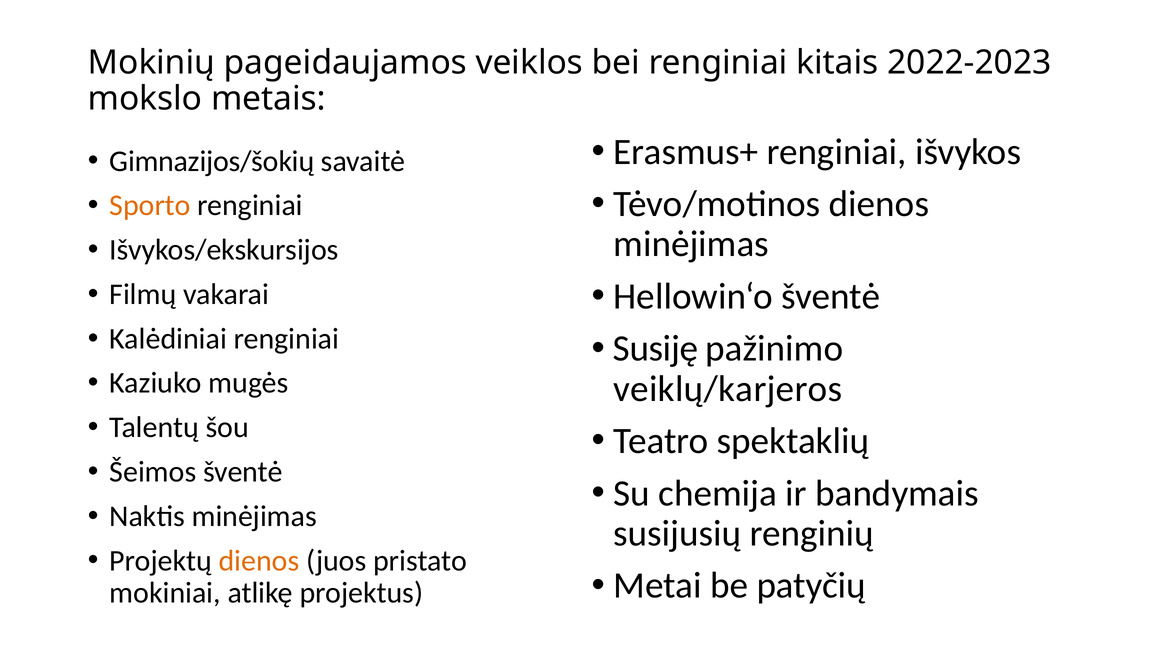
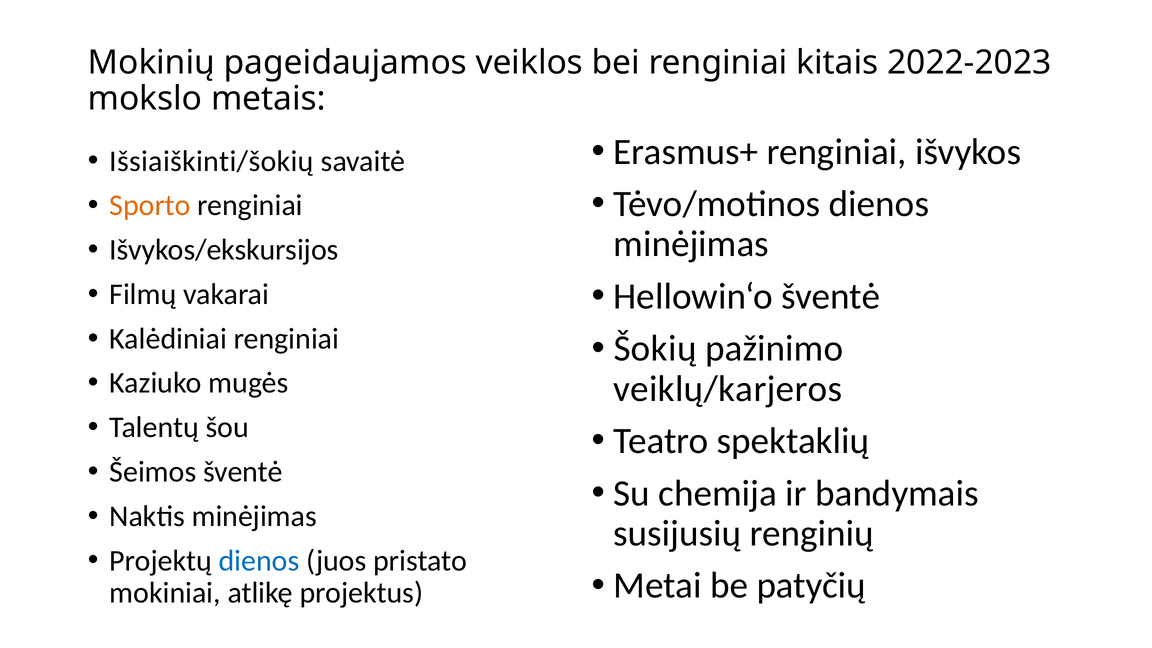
Gimnazijos/šokių: Gimnazijos/šokių -> Išsiaiškinti/šokių
Susiję: Susiję -> Šokių
dienos at (259, 561) colour: orange -> blue
